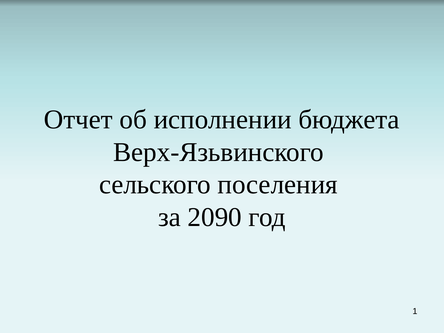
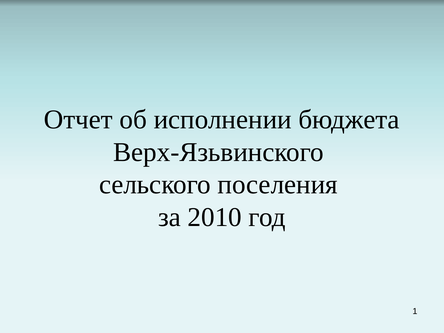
2090: 2090 -> 2010
